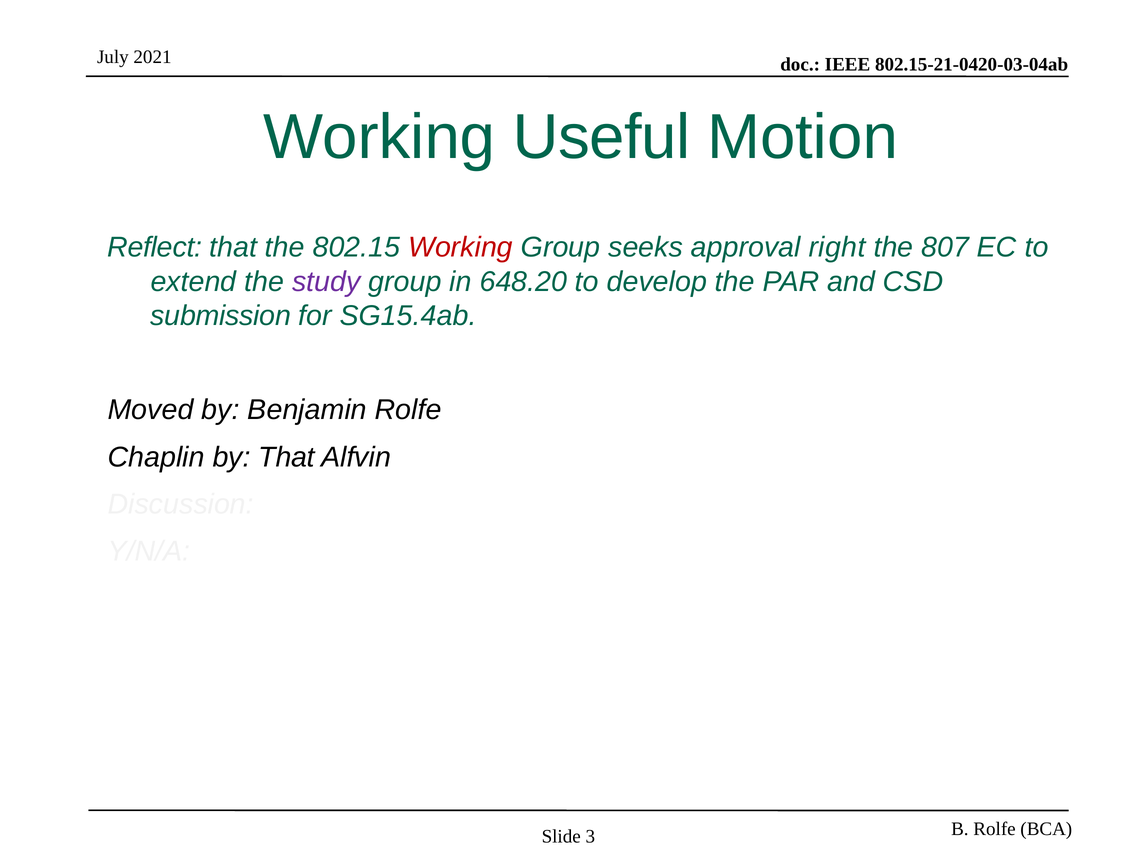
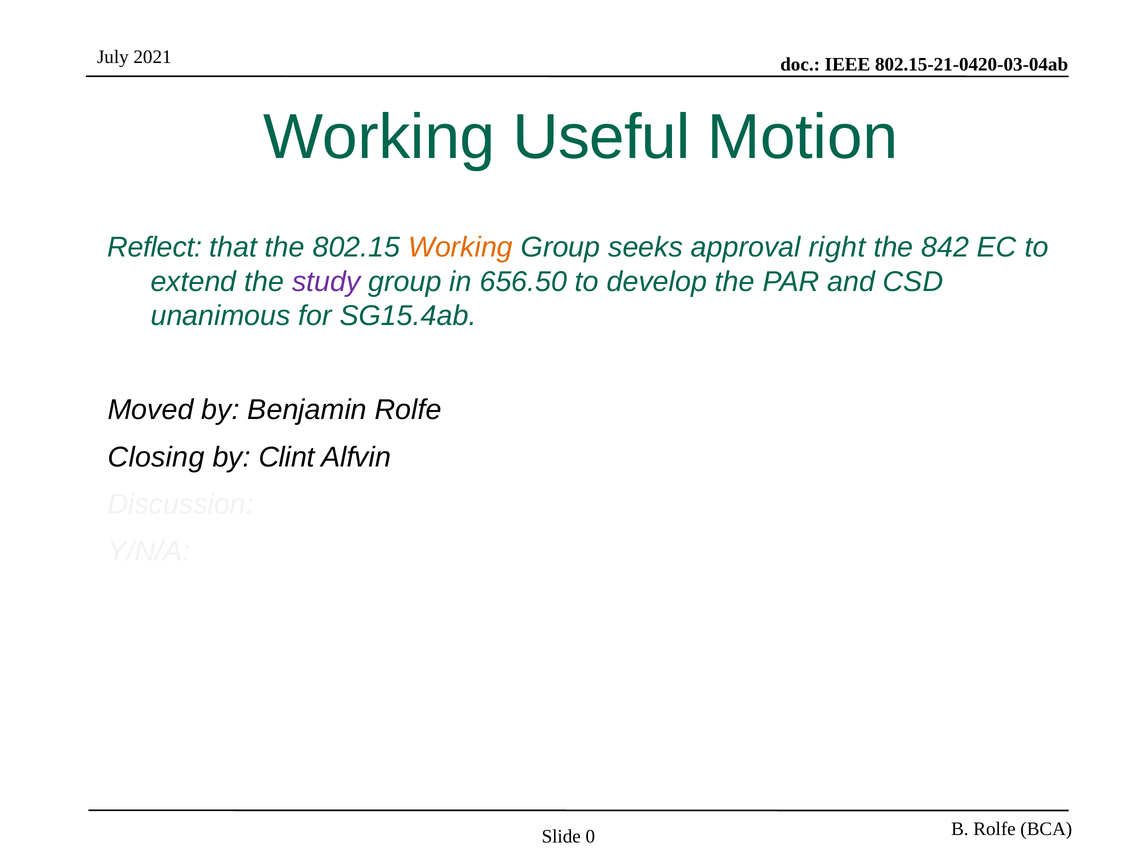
Working at (460, 248) colour: red -> orange
807: 807 -> 842
648.20: 648.20 -> 656.50
submission: submission -> unanimous
Chaplin: Chaplin -> Closing
by That: That -> Clint
3: 3 -> 0
